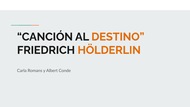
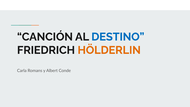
DESTINO colour: orange -> blue
